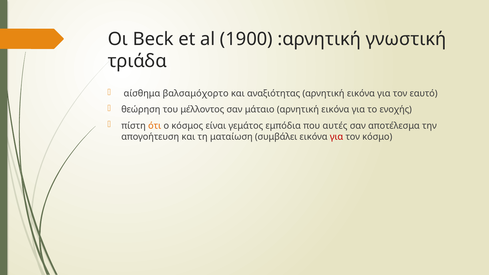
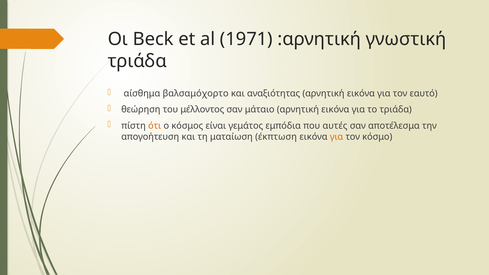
1900: 1900 -> 1971
το ενοχής: ενοχής -> τριάδα
συμβάλει: συμβάλει -> έκπτωση
για at (337, 137) colour: red -> orange
